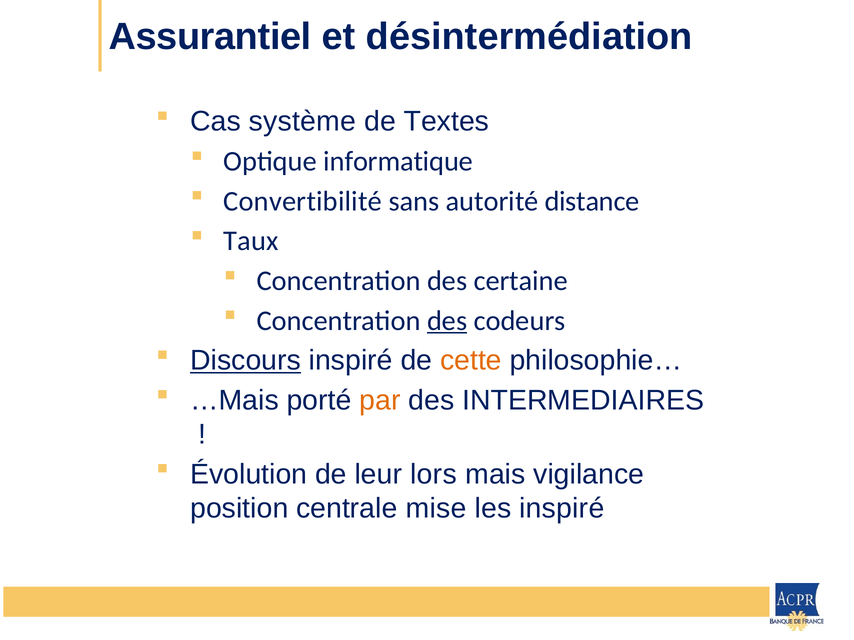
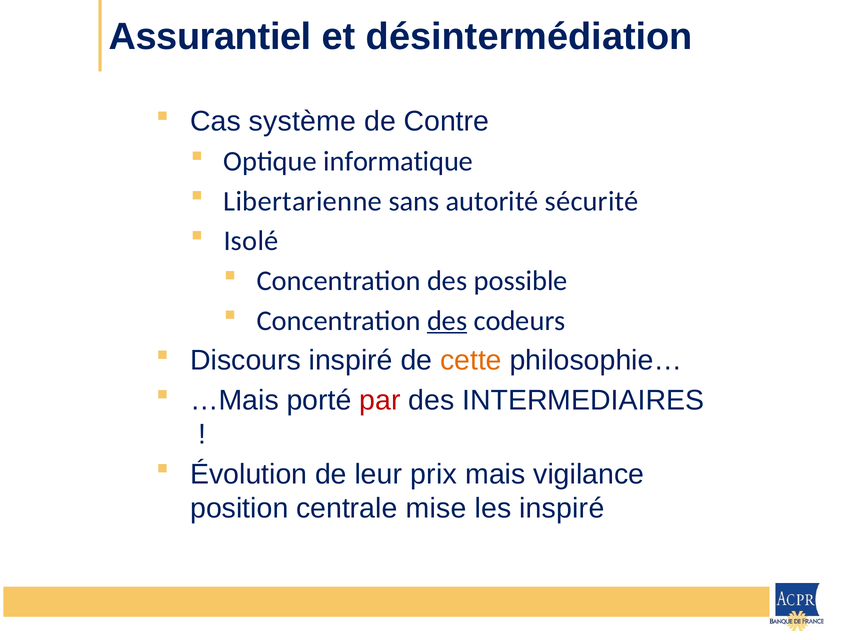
Textes: Textes -> Contre
Convertibilité: Convertibilité -> Libertarienne
distance: distance -> sécurité
Taux: Taux -> Isolé
certaine: certaine -> possible
Discours underline: present -> none
par colour: orange -> red
lors: lors -> prix
